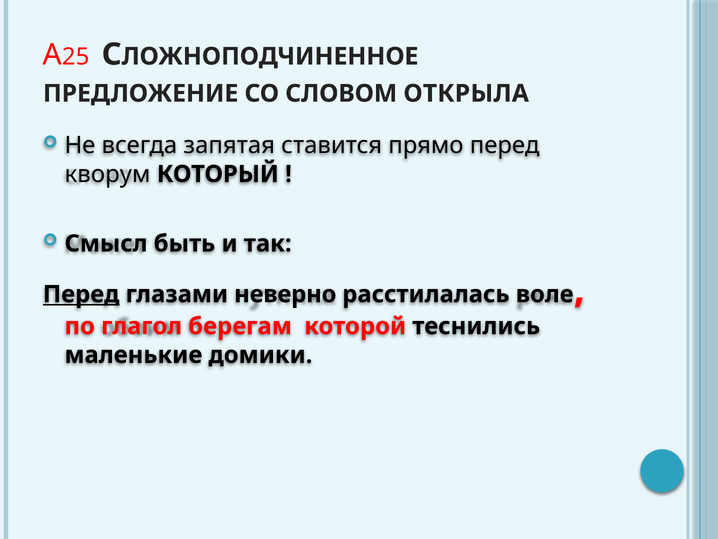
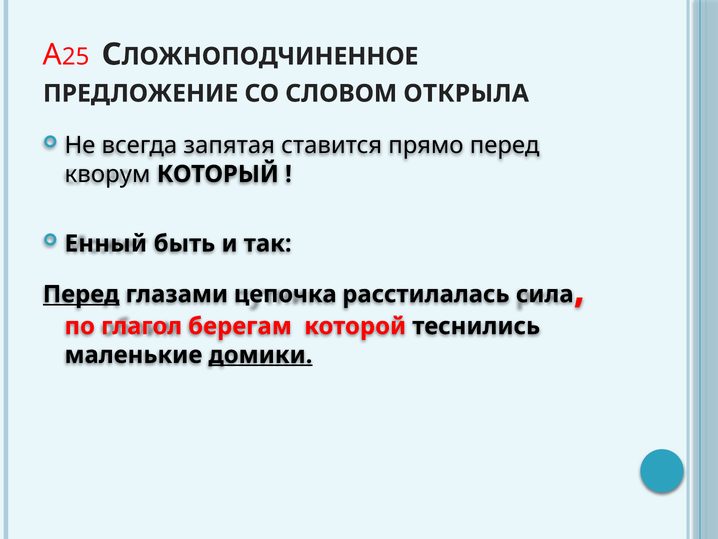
Смысл: Смысл -> Енный
неверно: неверно -> цепочка
воле: воле -> сила
домики underline: none -> present
